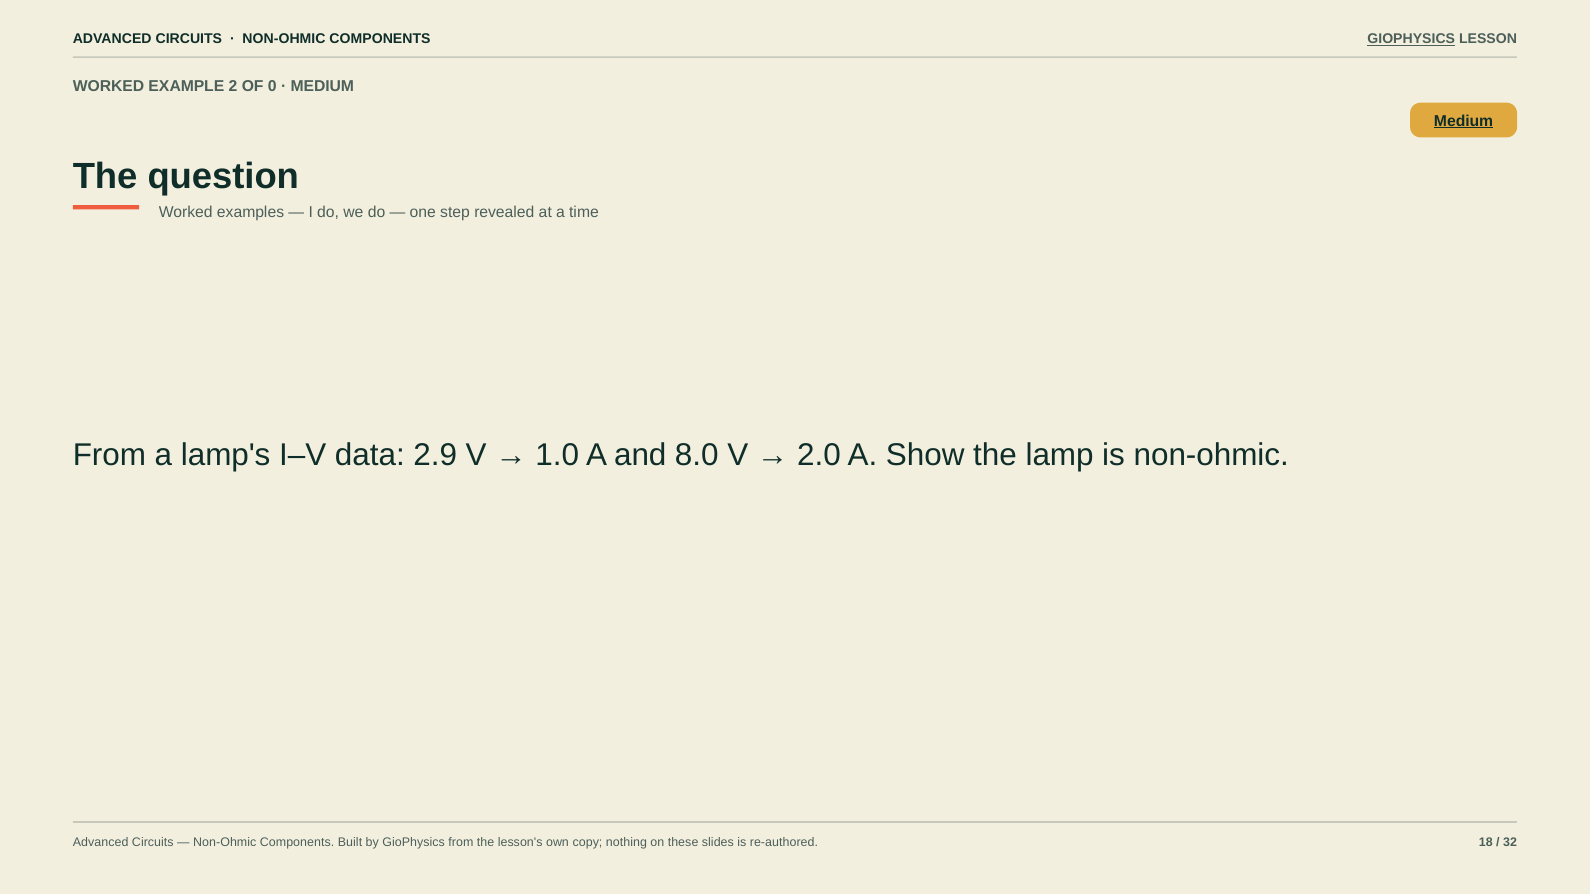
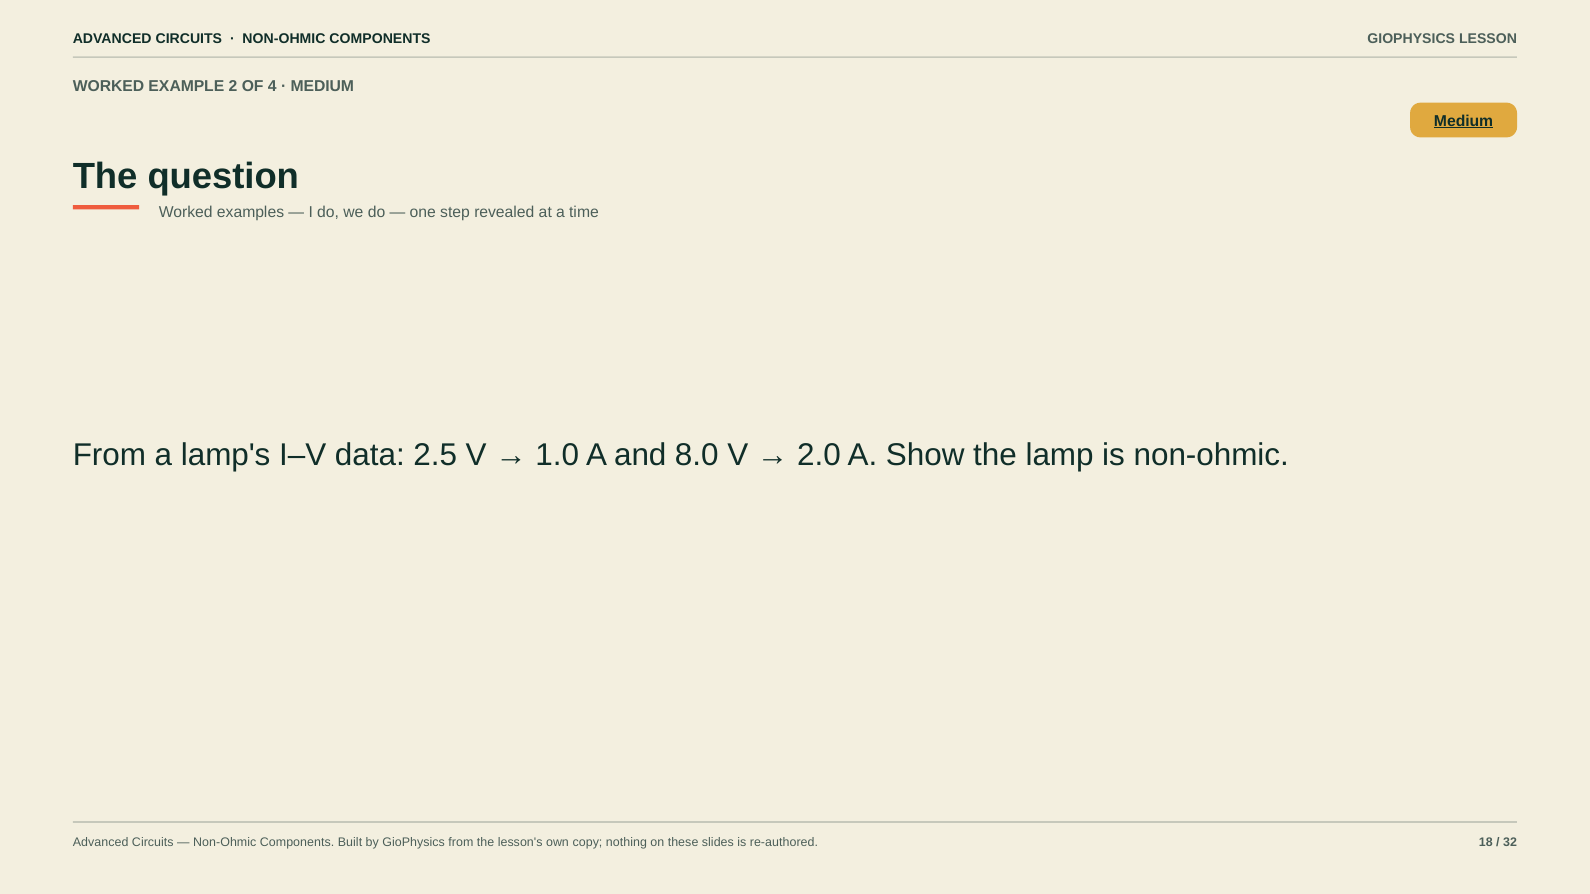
GIOPHYSICS at (1411, 39) underline: present -> none
0: 0 -> 4
2.9: 2.9 -> 2.5
